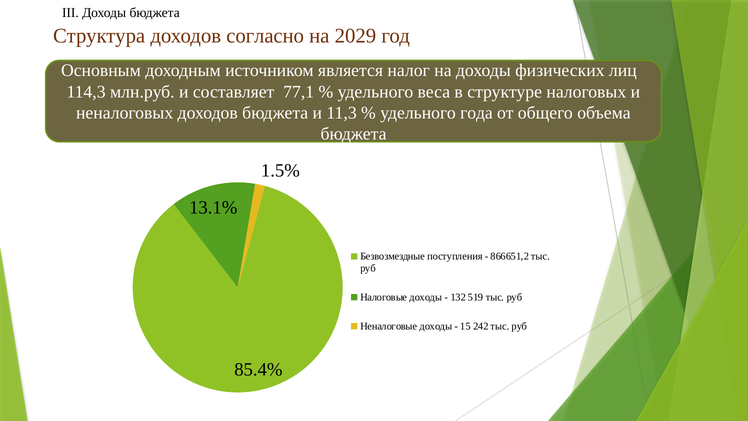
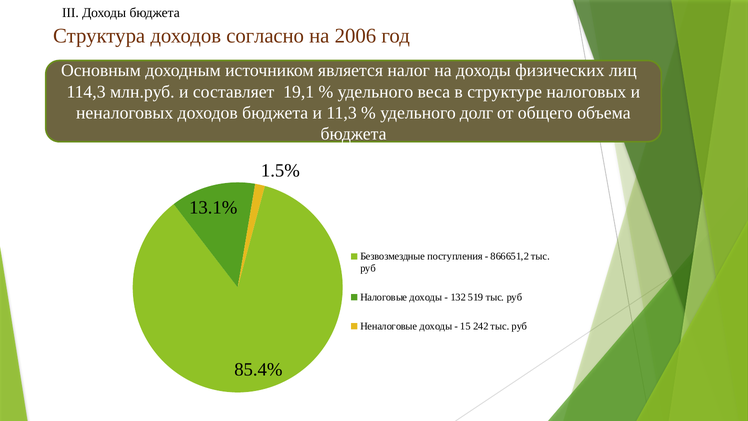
2029: 2029 -> 2006
77,1: 77,1 -> 19,1
года: года -> долг
